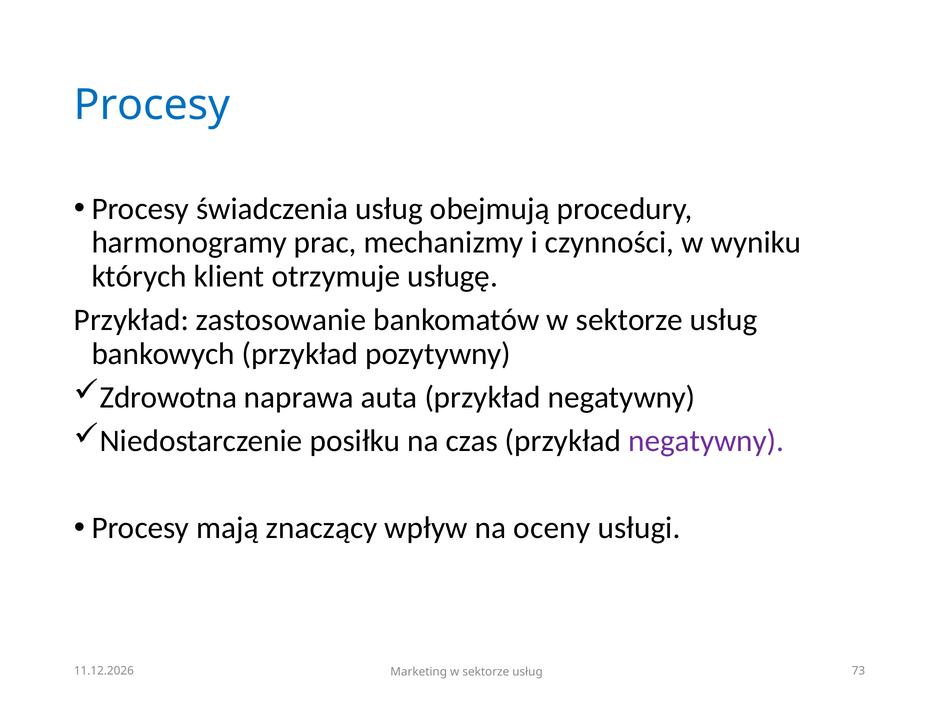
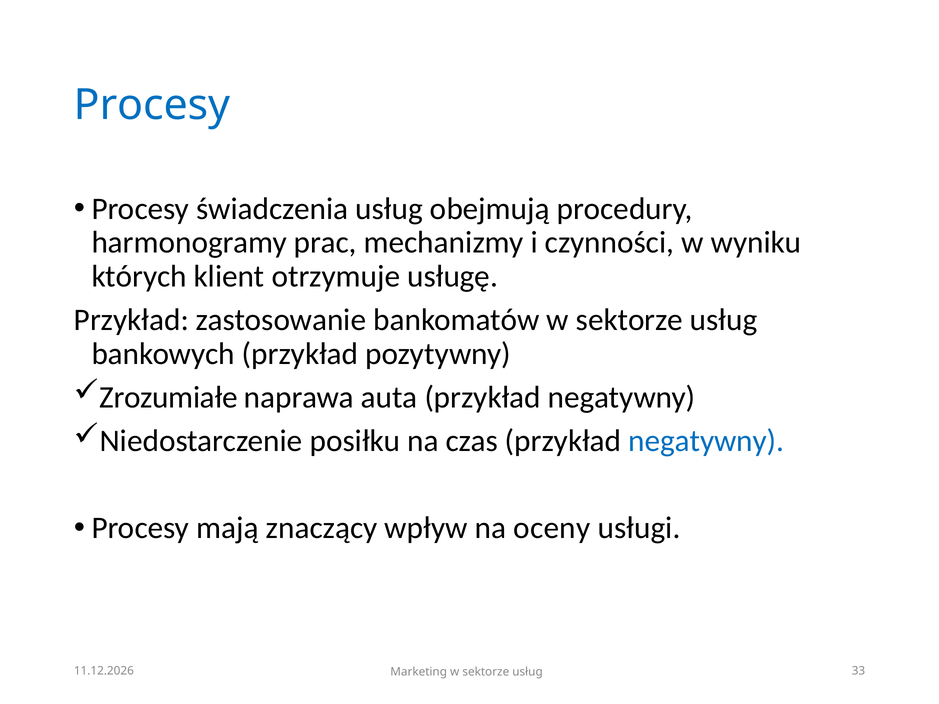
Zdrowotna: Zdrowotna -> Zrozumiałe
negatywny at (706, 441) colour: purple -> blue
73: 73 -> 33
